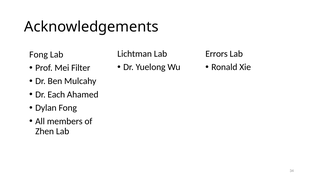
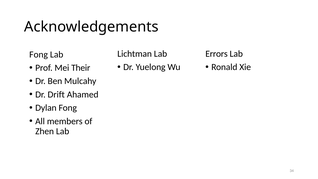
Filter: Filter -> Their
Each: Each -> Drift
